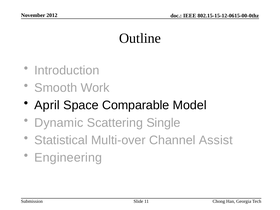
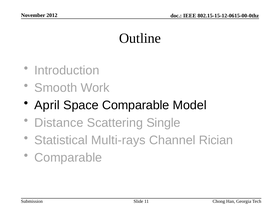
Dynamic: Dynamic -> Distance
Multi-over: Multi-over -> Multi-rays
Assist: Assist -> Rician
Engineering at (68, 158): Engineering -> Comparable
